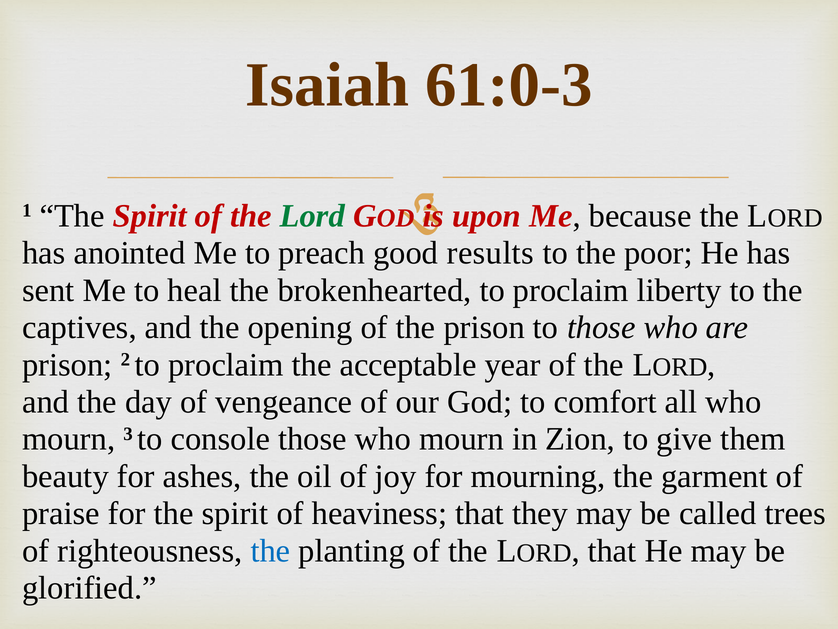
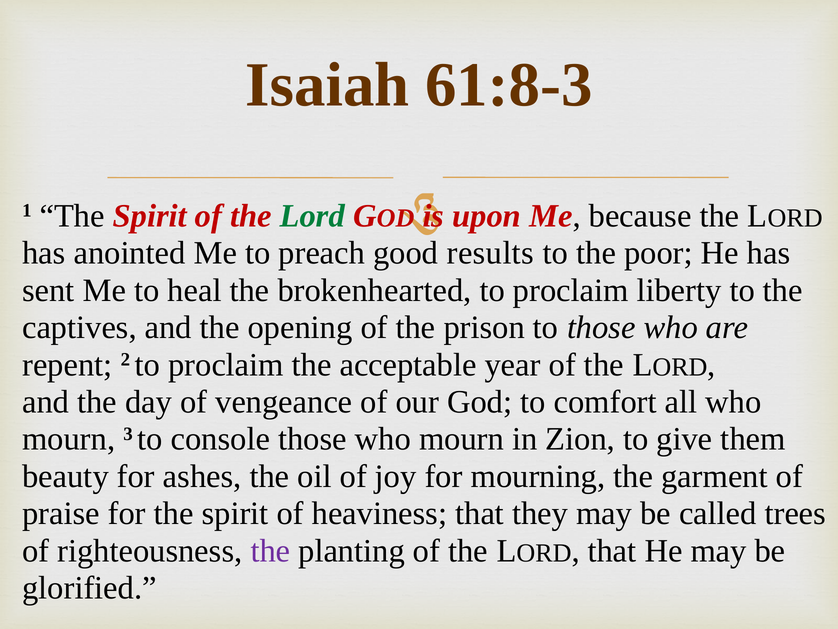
61:0-3: 61:0-3 -> 61:8-3
prison at (67, 364): prison -> repent
the at (270, 550) colour: blue -> purple
